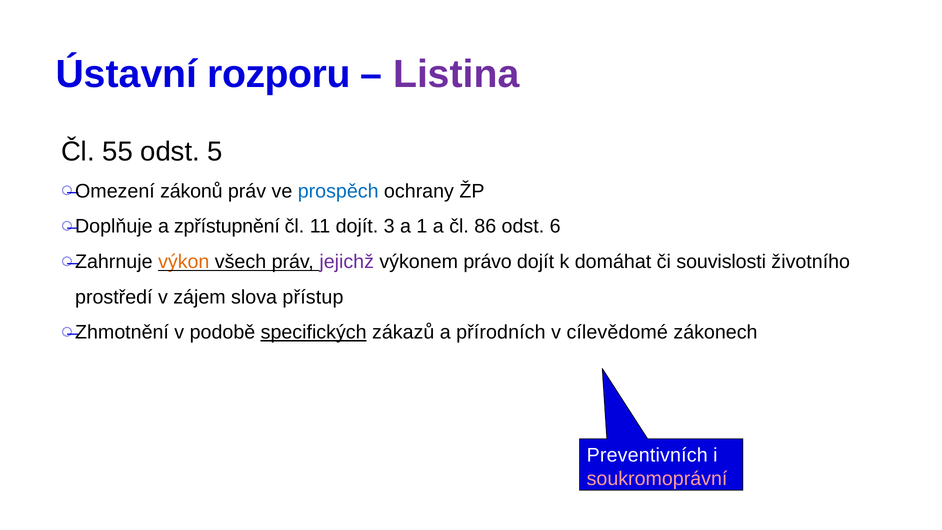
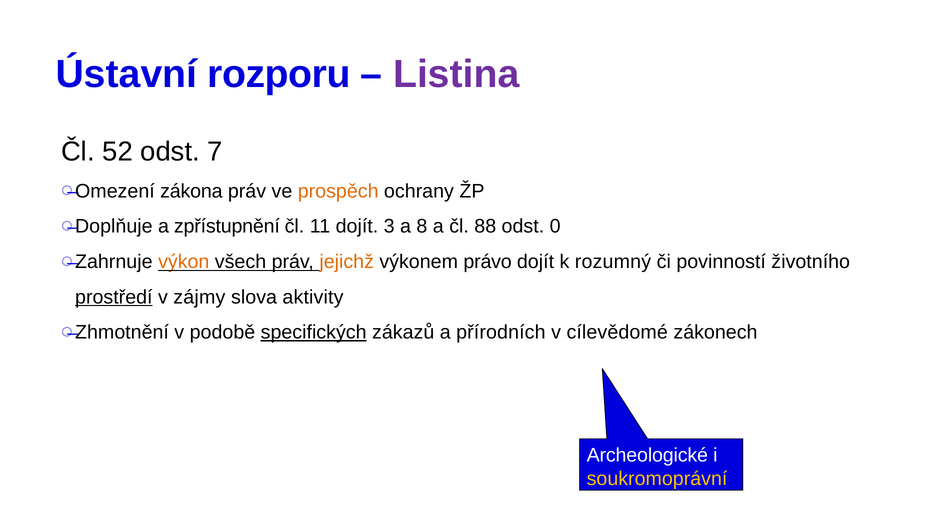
55: 55 -> 52
5: 5 -> 7
zákonů: zákonů -> zákona
prospěch colour: blue -> orange
1: 1 -> 8
86: 86 -> 88
6: 6 -> 0
jejichž colour: purple -> orange
domáhat: domáhat -> rozumný
souvislosti: souvislosti -> povinností
prostředí underline: none -> present
zájem: zájem -> zájmy
přístup: přístup -> aktivity
Preventivních: Preventivních -> Archeologické
soukromoprávní colour: pink -> yellow
